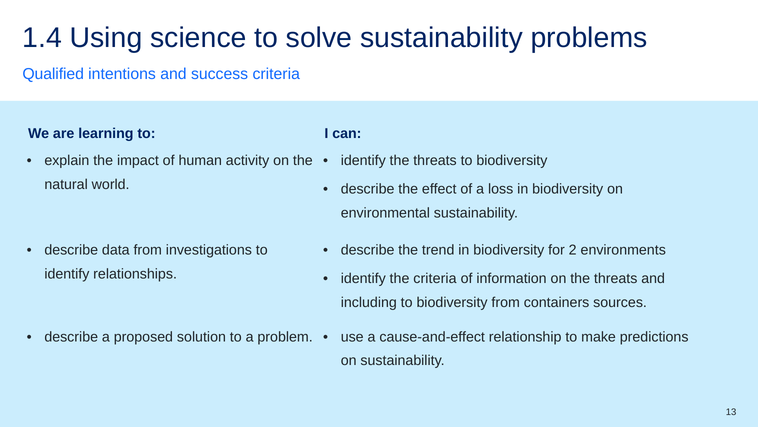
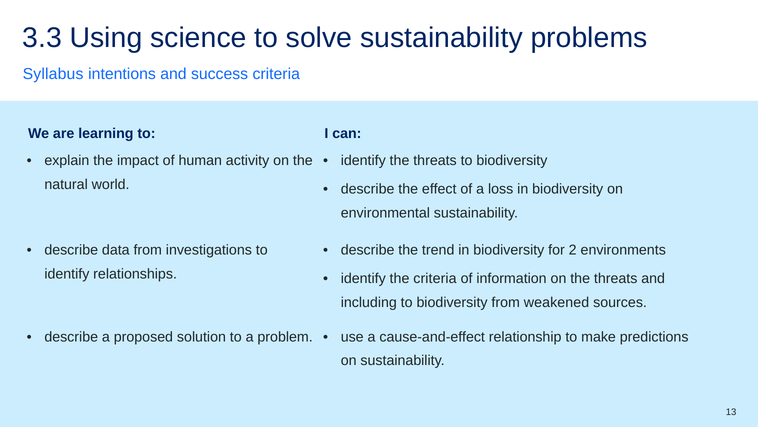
1.4: 1.4 -> 3.3
Qualified: Qualified -> Syllabus
containers: containers -> weakened
